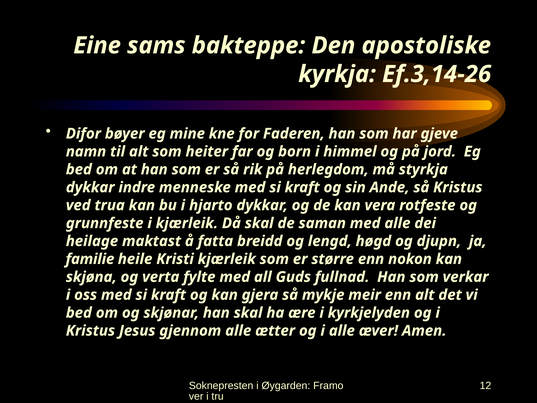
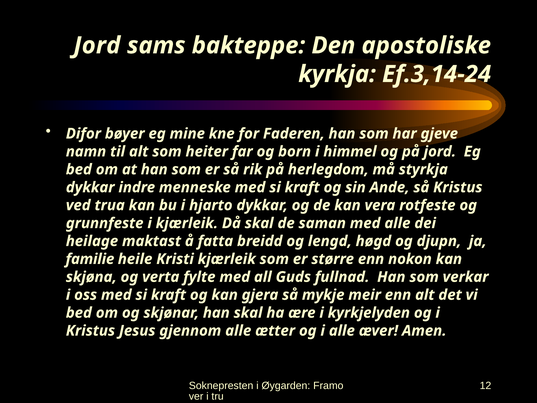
Eine at (97, 45): Eine -> Jord
Ef.3,14-26: Ef.3,14-26 -> Ef.3,14-24
